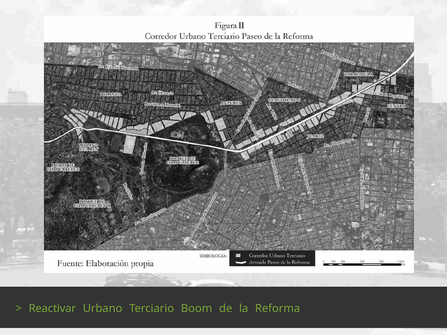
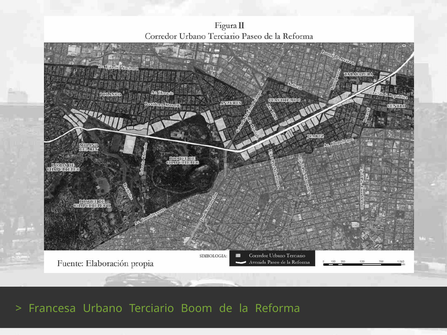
Reactivar: Reactivar -> Francesa
